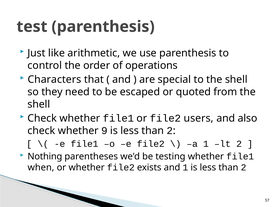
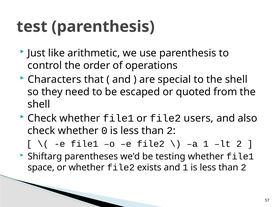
9: 9 -> 0
Nothing: Nothing -> Shiftarg
when: when -> space
